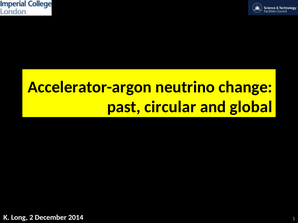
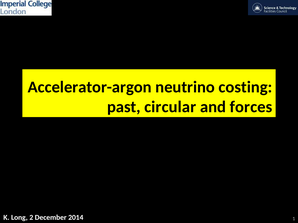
change: change -> costing
global: global -> forces
